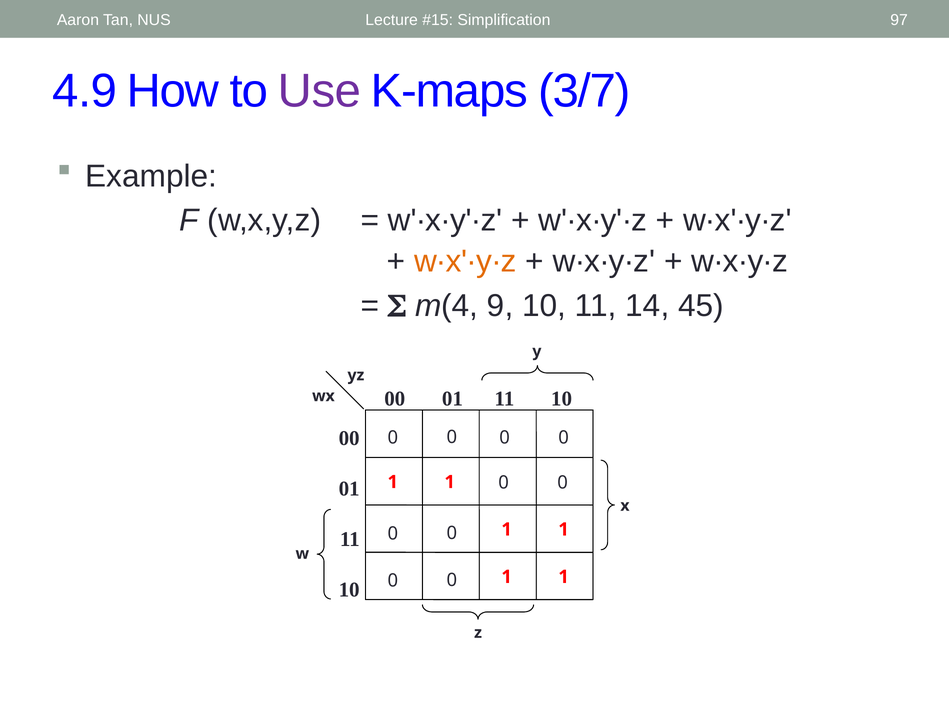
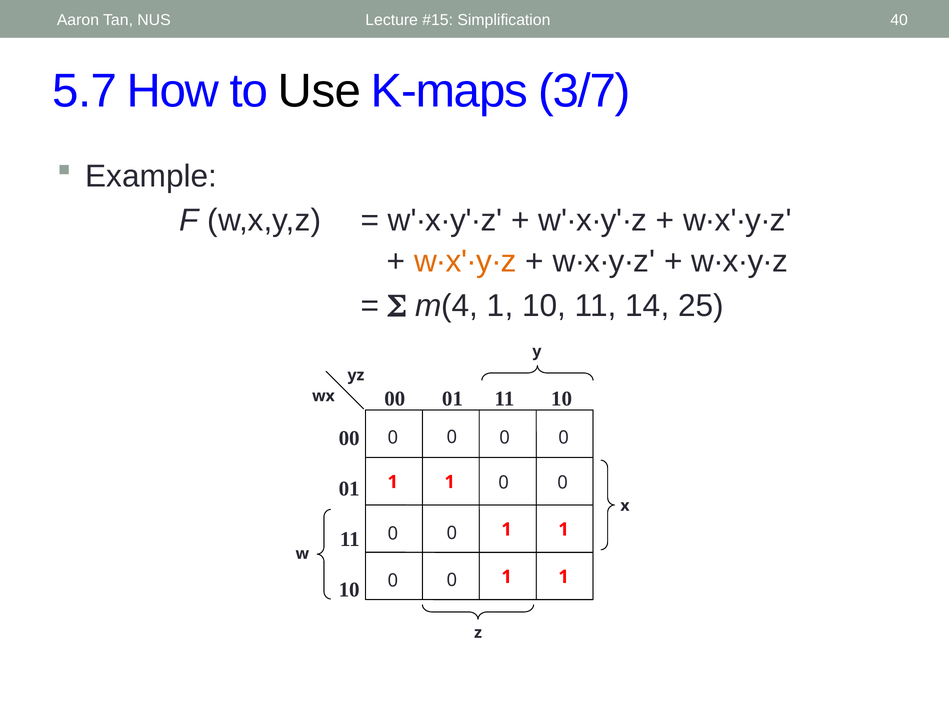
97: 97 -> 40
4.9: 4.9 -> 5.7
Use colour: purple -> black
m(4 9: 9 -> 1
45: 45 -> 25
